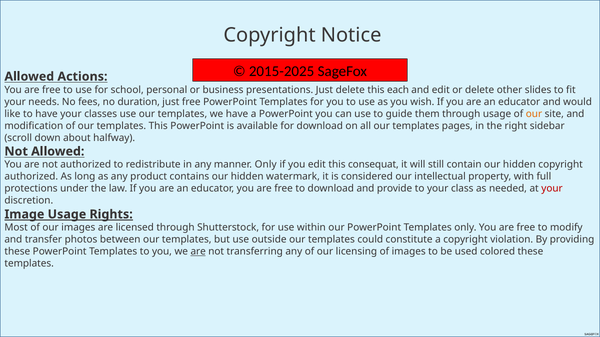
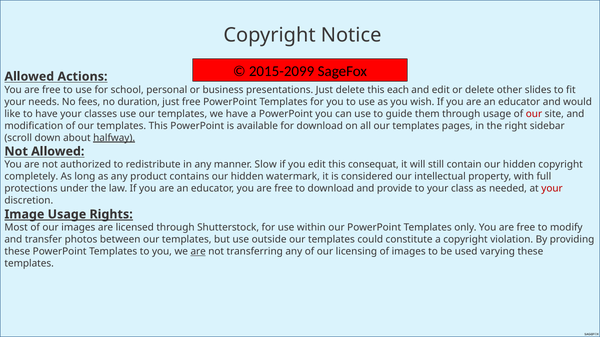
2015-2025: 2015-2025 -> 2015-2099
our at (534, 114) colour: orange -> red
halfway underline: none -> present
manner Only: Only -> Slow
authorized at (31, 177): authorized -> completely
colored: colored -> varying
